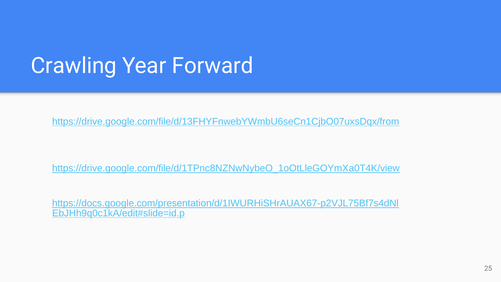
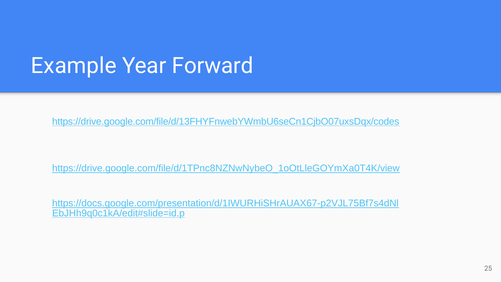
Crawling: Crawling -> Example
https://drive.google.com/file/d/13FHYFnwebYWmbU6seCn1CjbO07uxsDqx/from: https://drive.google.com/file/d/13FHYFnwebYWmbU6seCn1CjbO07uxsDqx/from -> https://drive.google.com/file/d/13FHYFnwebYWmbU6seCn1CjbO07uxsDqx/codes
